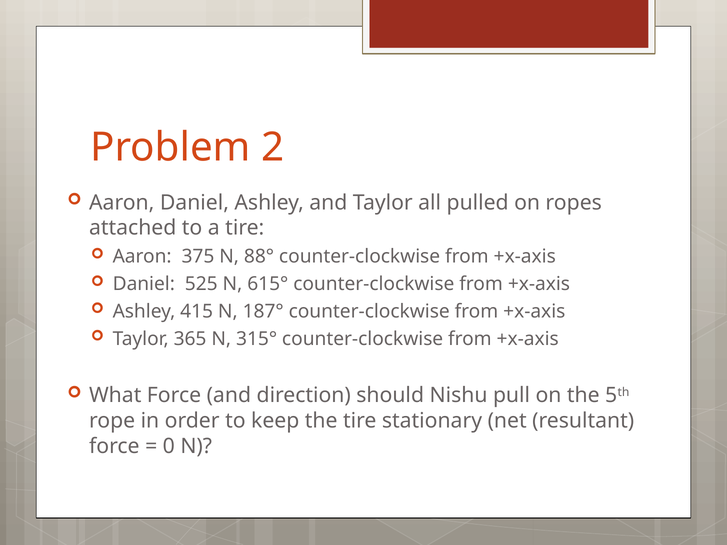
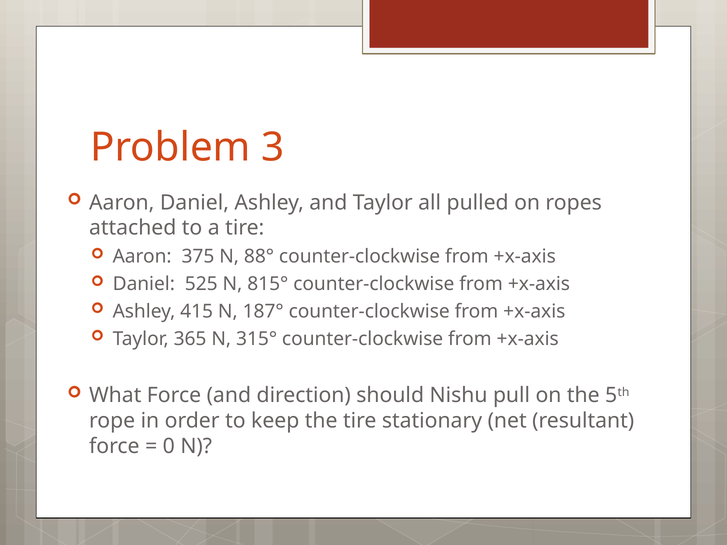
2: 2 -> 3
615°: 615° -> 815°
